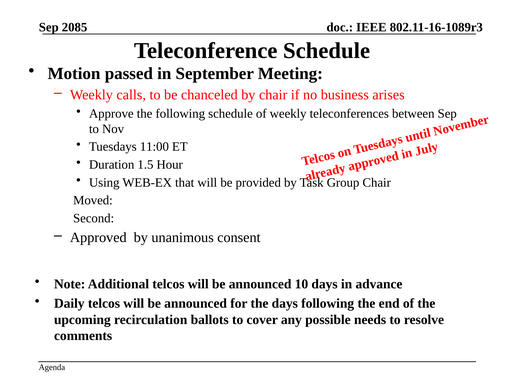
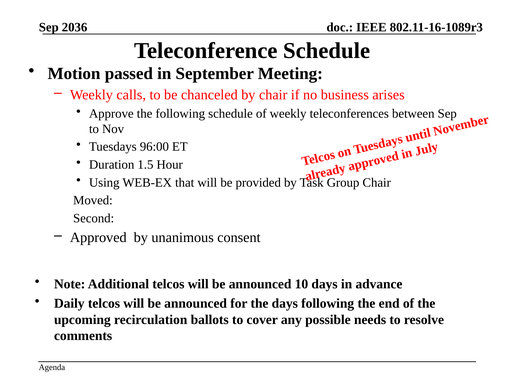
2085: 2085 -> 2036
11:00: 11:00 -> 96:00
